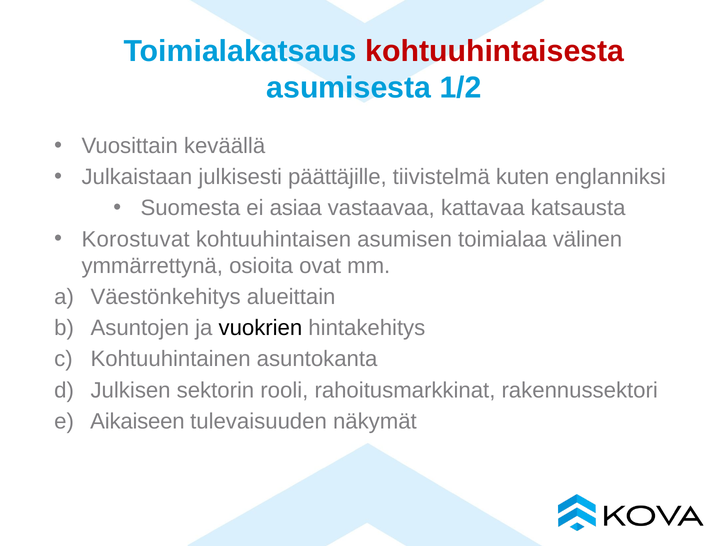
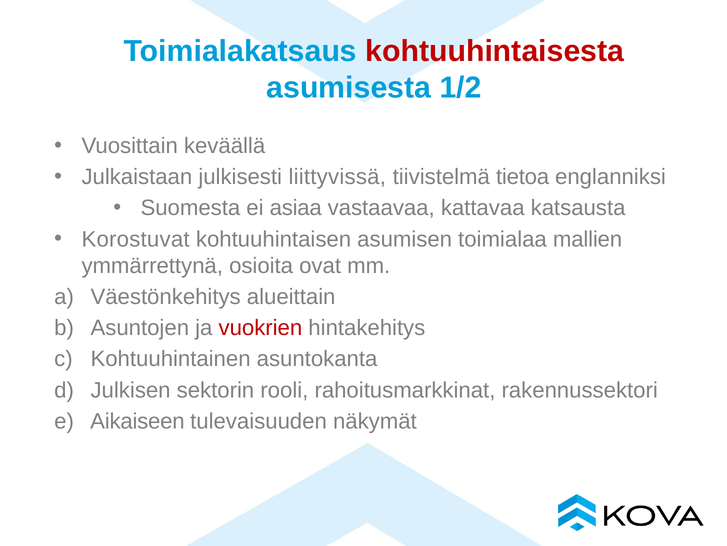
päättäjille: päättäjille -> liittyvissä
kuten: kuten -> tietoa
välinen: välinen -> mallien
vuokrien colour: black -> red
